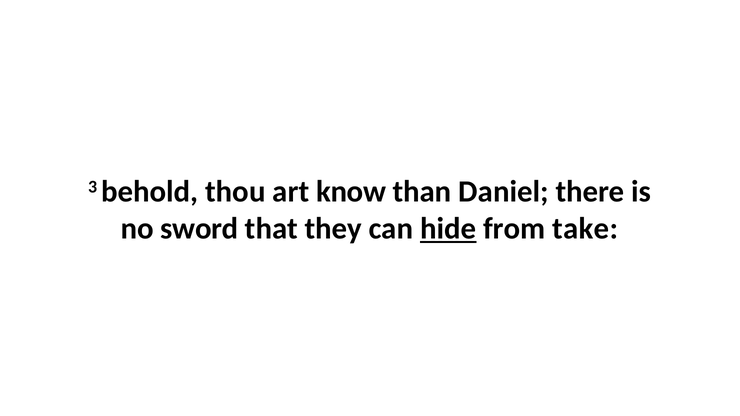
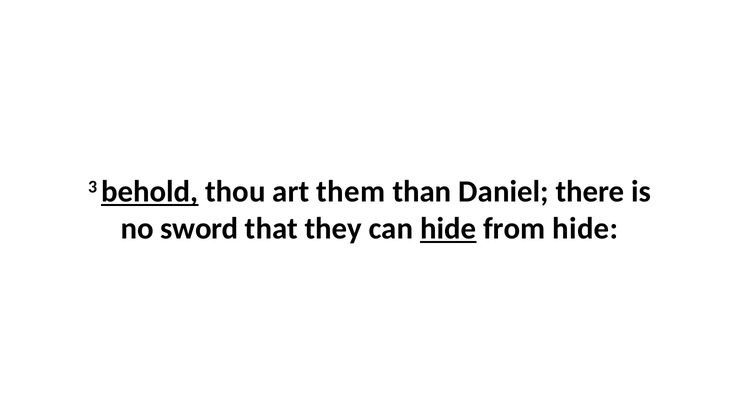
behold underline: none -> present
know: know -> them
from take: take -> hide
